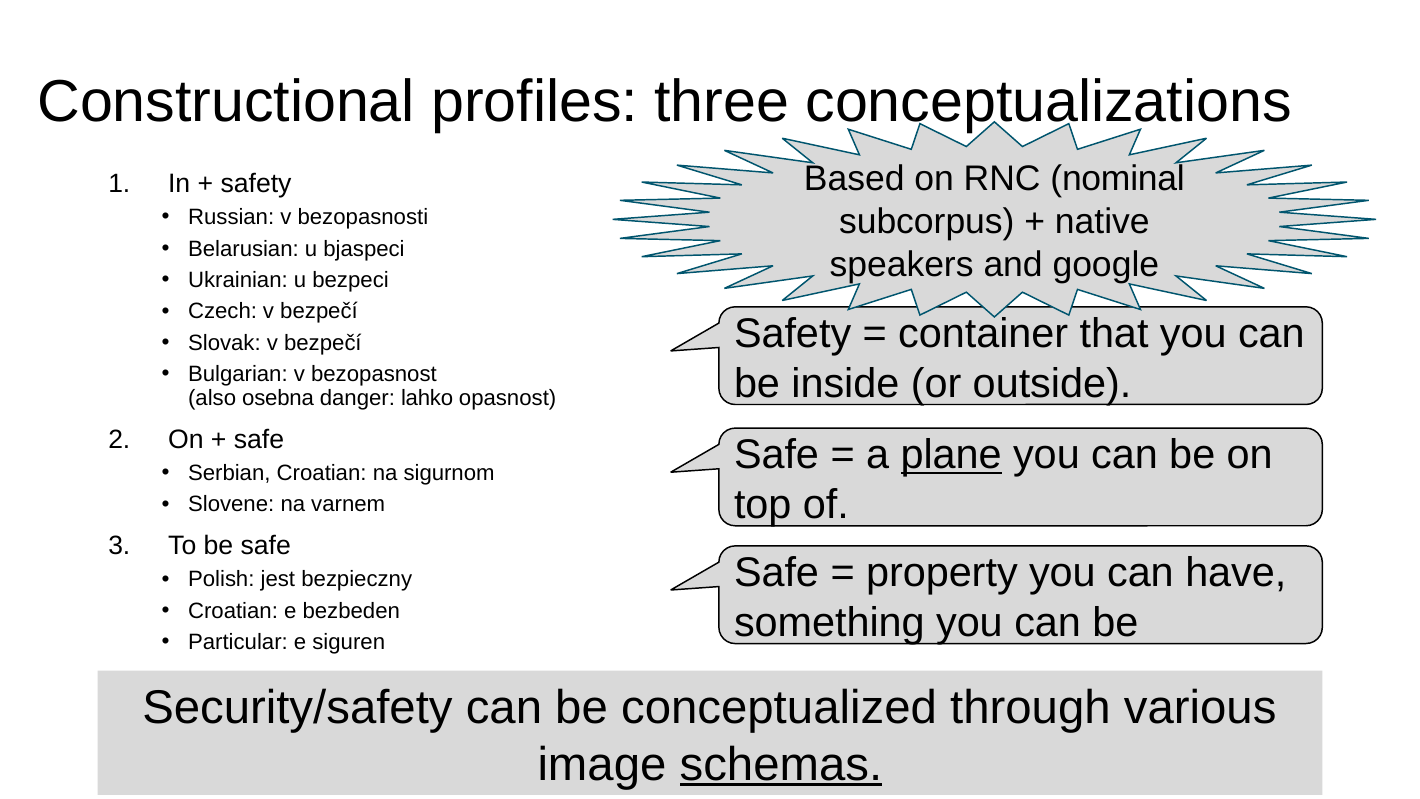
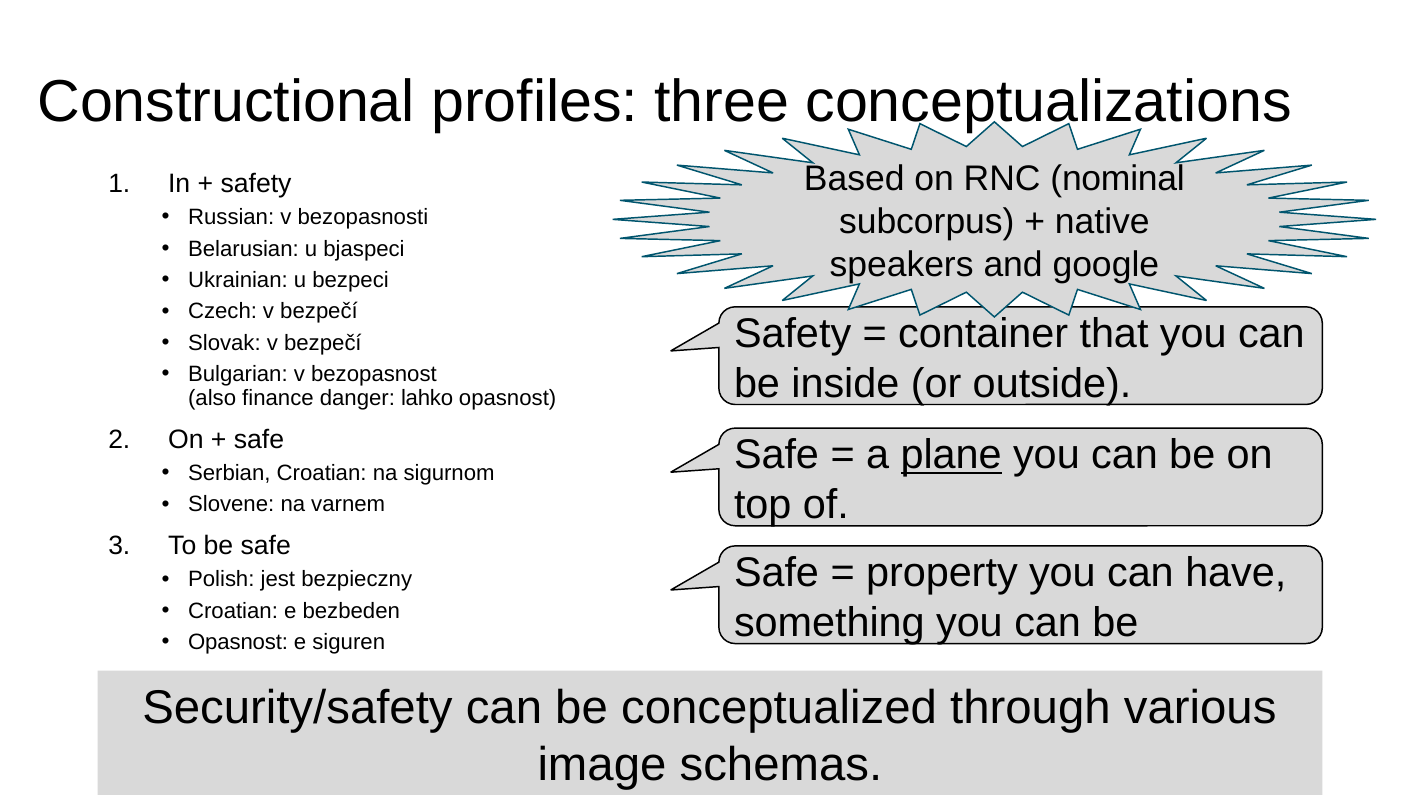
osebna: osebna -> finance
Particular at (238, 642): Particular -> Opasnost
schemas underline: present -> none
